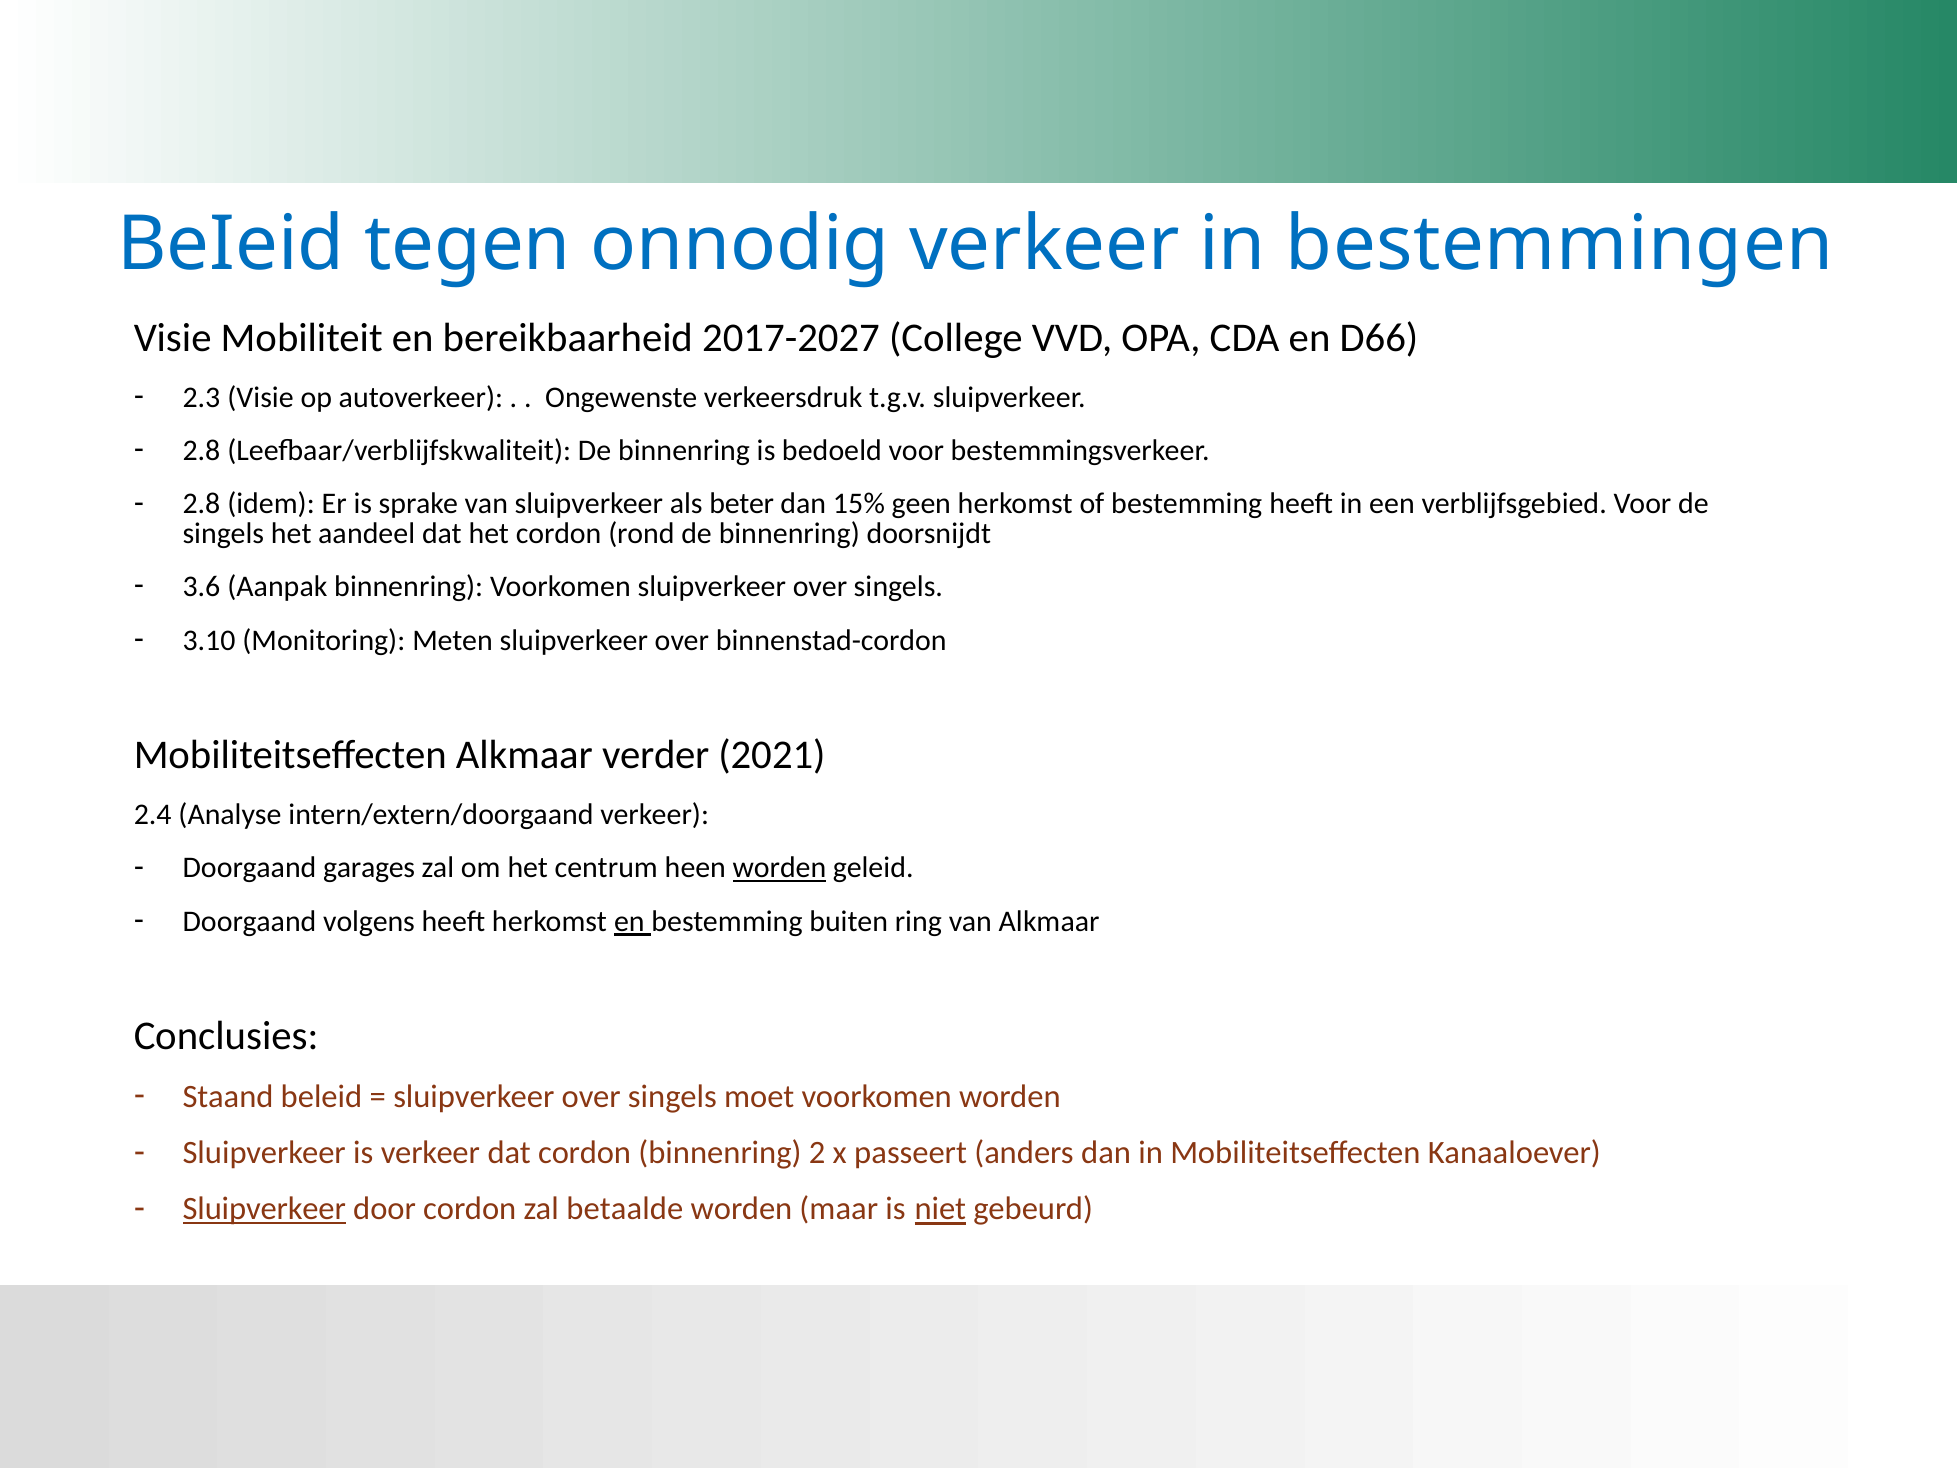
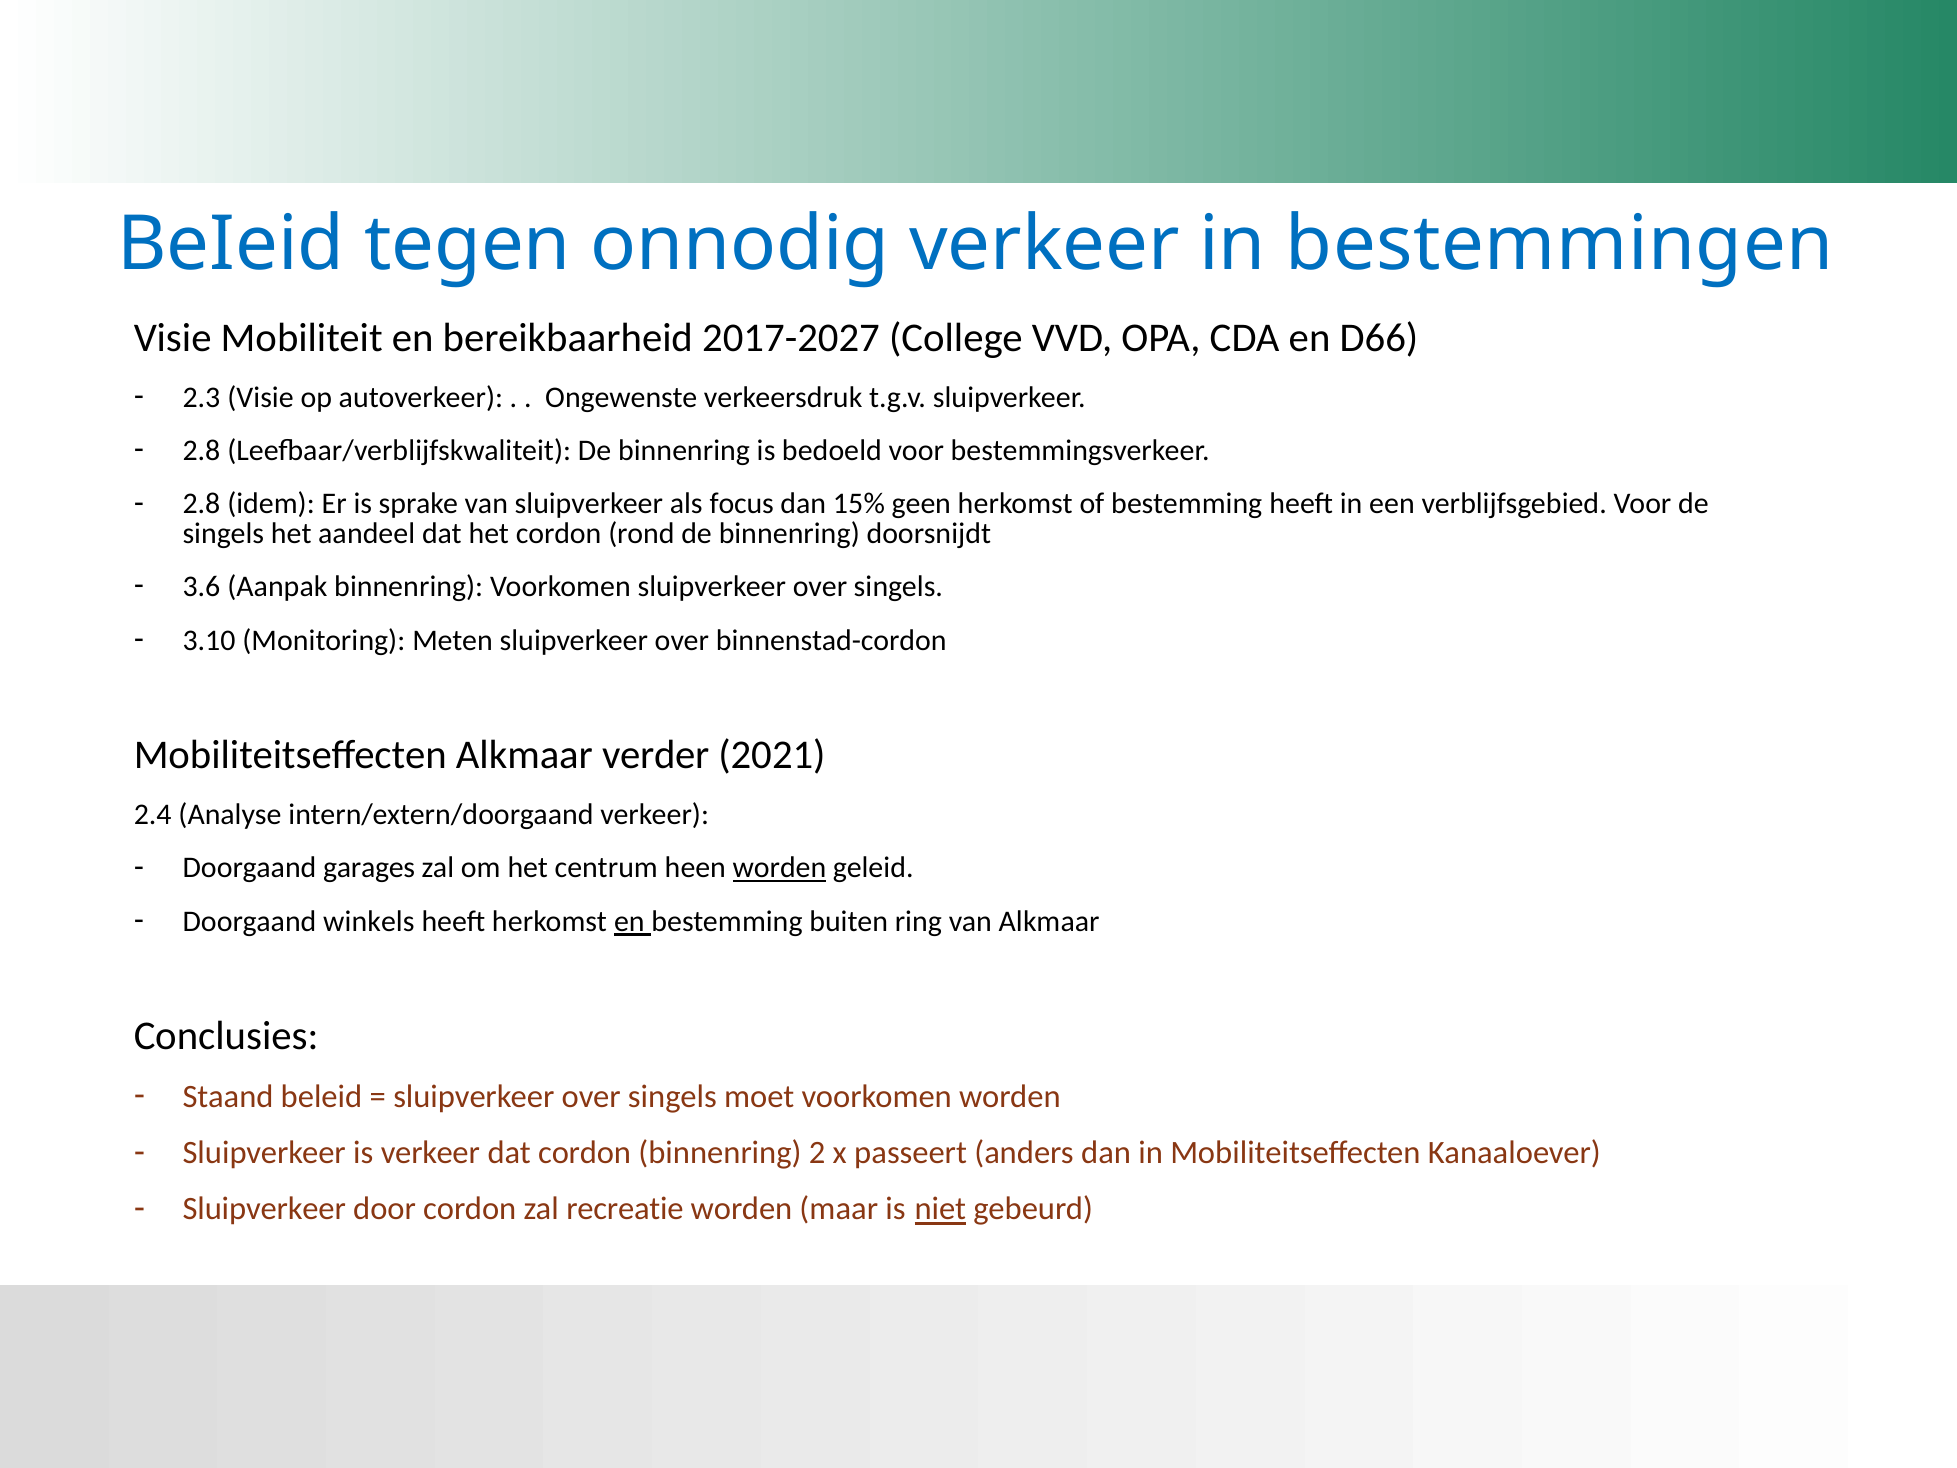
beter: beter -> focus
volgens: volgens -> winkels
Sluipverkeer at (264, 1209) underline: present -> none
betaalde: betaalde -> recreatie
